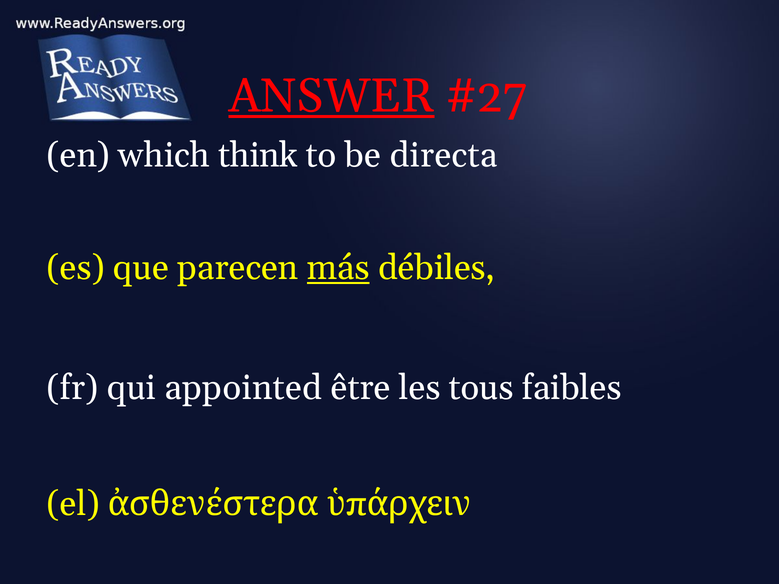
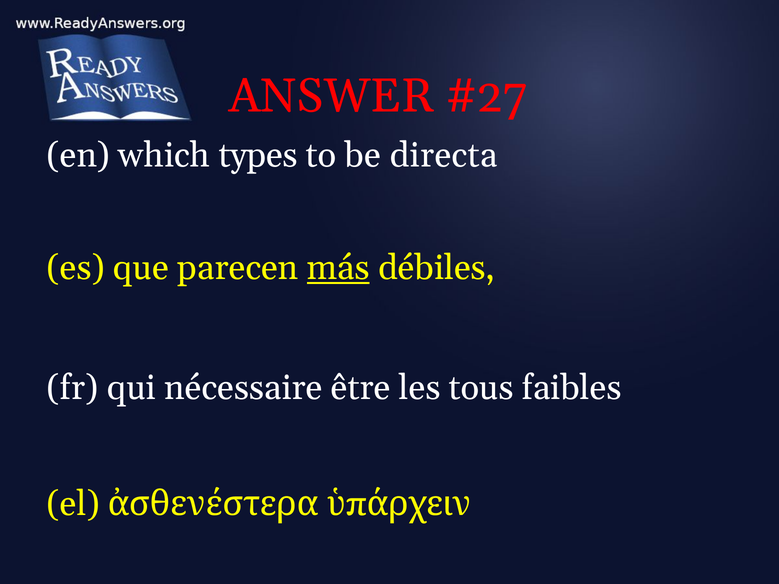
ANSWER underline: present -> none
think: think -> types
appointed: appointed -> nécessaire
